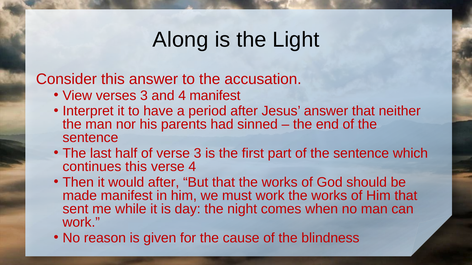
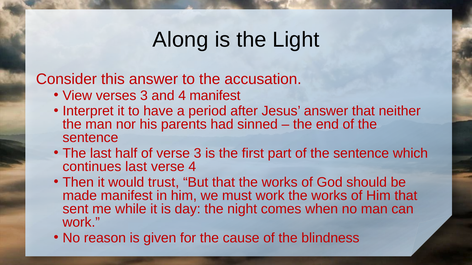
continues this: this -> last
would after: after -> trust
